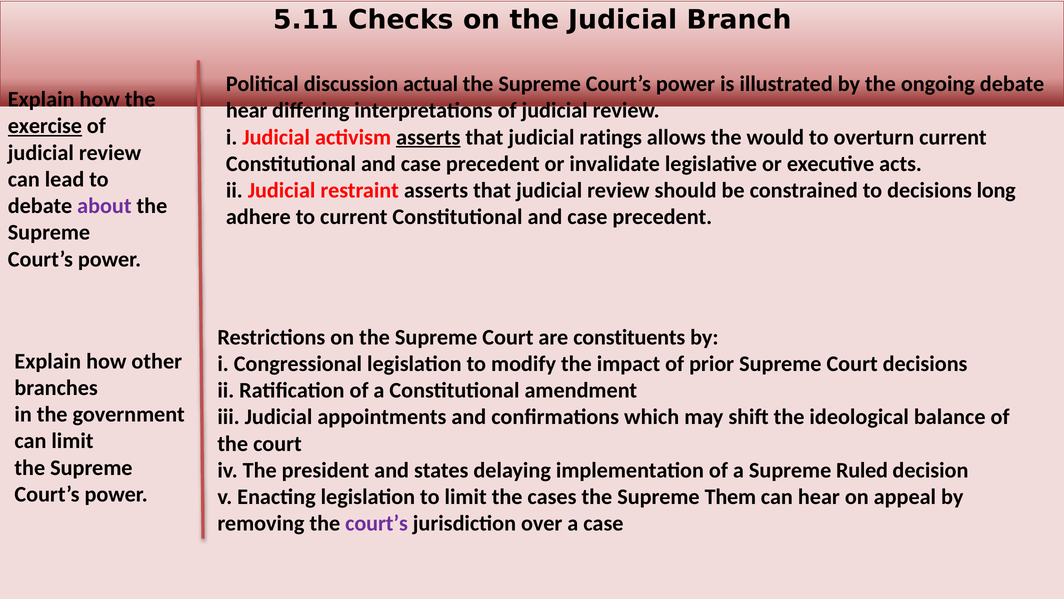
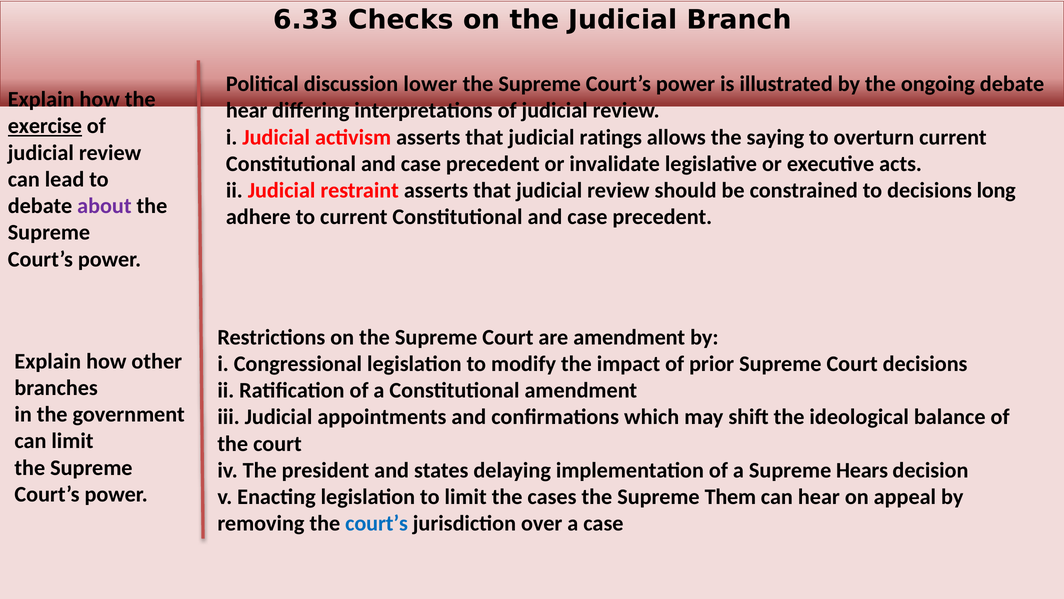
5.11: 5.11 -> 6.33
actual: actual -> lower
asserts at (428, 137) underline: present -> none
would: would -> saying
are constituents: constituents -> amendment
Ruled: Ruled -> Hears
court’s at (377, 523) colour: purple -> blue
